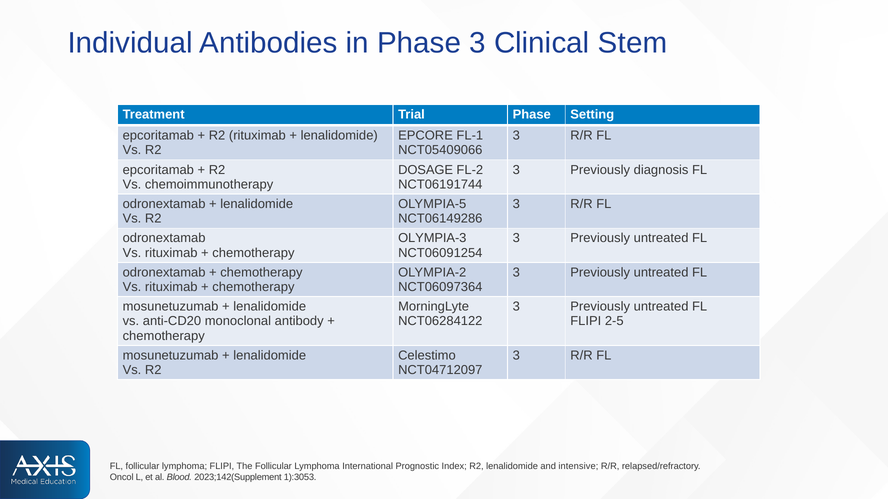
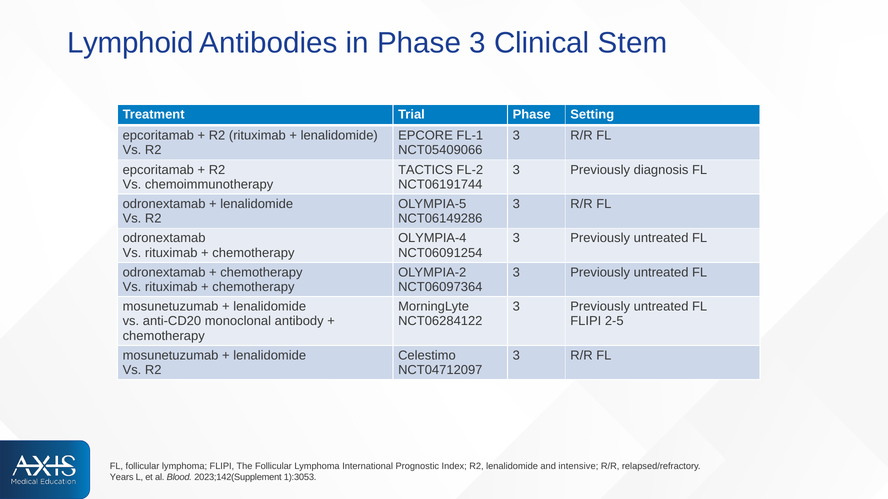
Individual: Individual -> Lymphoid
DOSAGE: DOSAGE -> TACTICS
OLYMPIA-3: OLYMPIA-3 -> OLYMPIA-4
Oncol: Oncol -> Years
